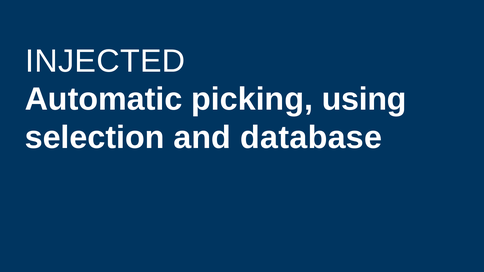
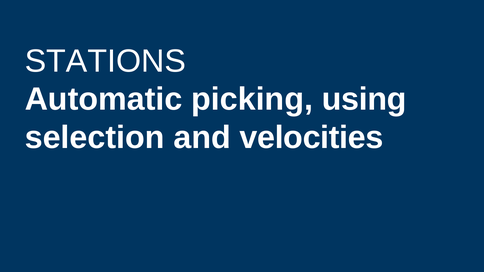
INJECTED: INJECTED -> STATIONS
database: database -> velocities
